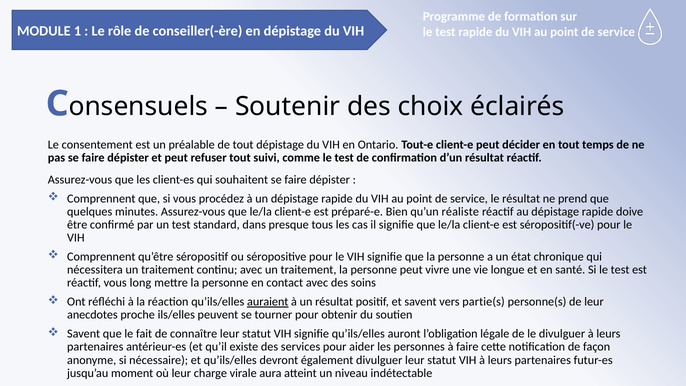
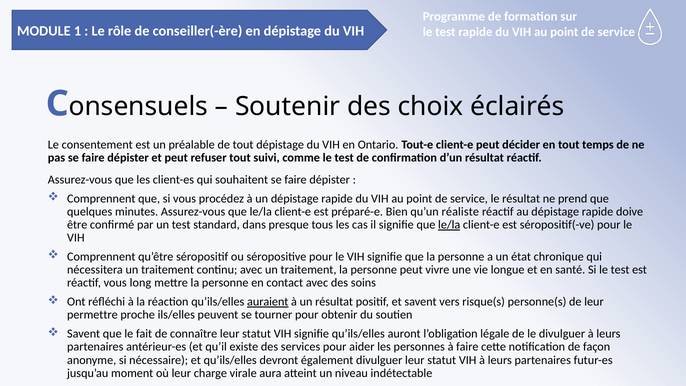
le/la at (449, 225) underline: none -> present
partie(s: partie(s -> risque(s
anecdotes: anecdotes -> permettre
